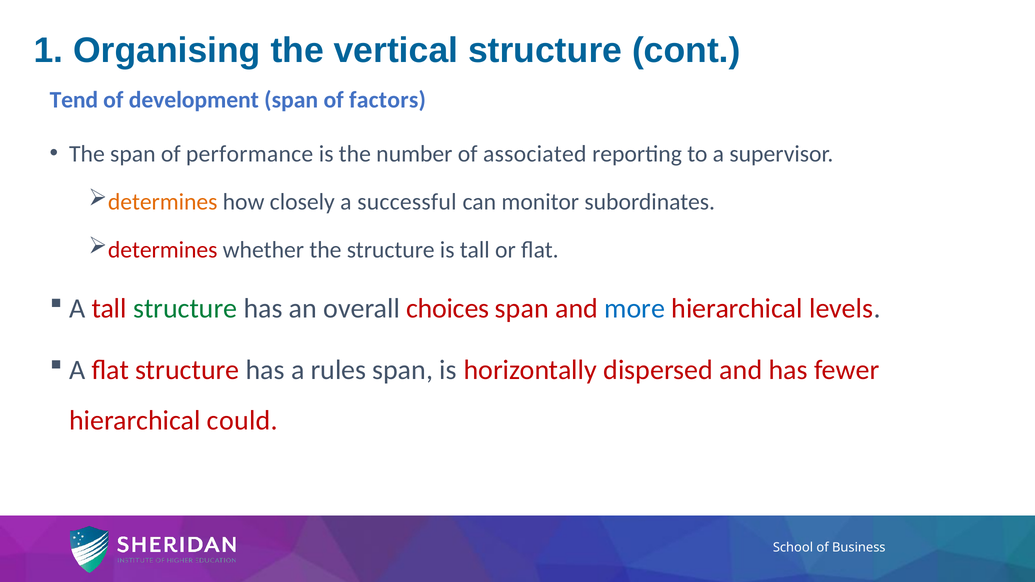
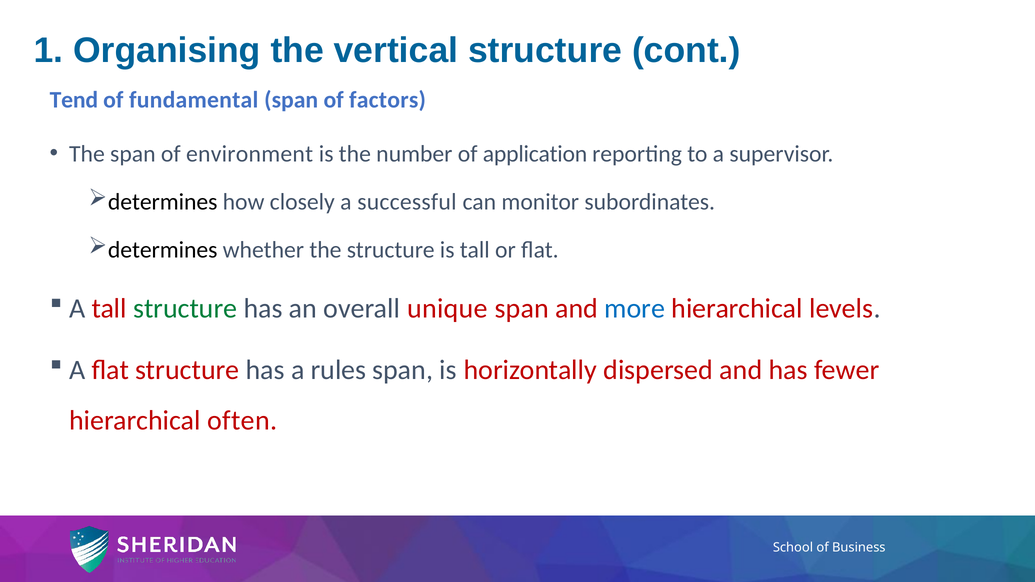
development: development -> fundamental
performance: performance -> environment
associated: associated -> application
determines at (163, 202) colour: orange -> black
determines at (163, 250) colour: red -> black
choices: choices -> unique
could: could -> often
